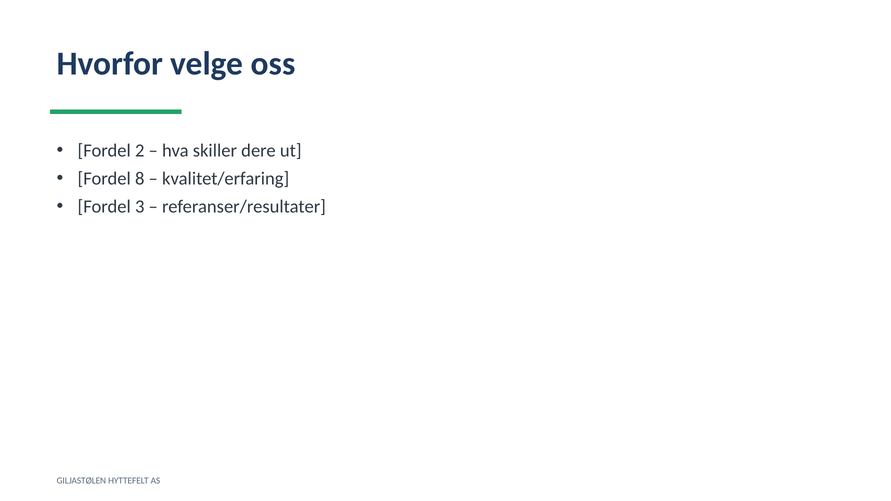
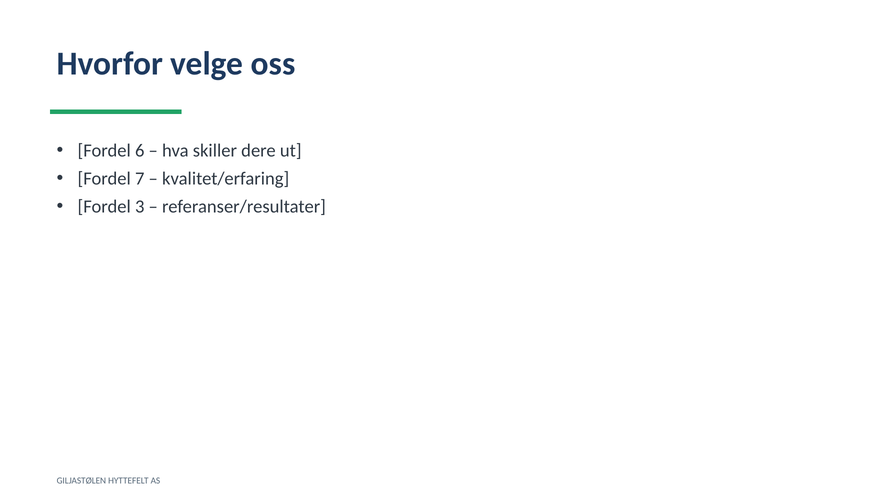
2: 2 -> 6
8: 8 -> 7
